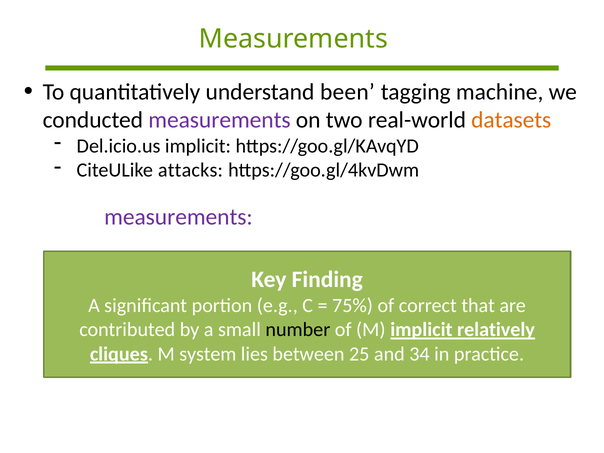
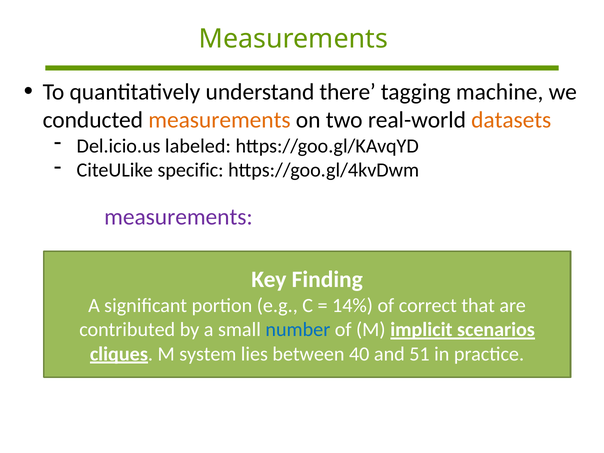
been: been -> there
measurements at (219, 120) colour: purple -> orange
Del.icio.us implicit: implicit -> labeled
attacks: attacks -> specific
75%: 75% -> 14%
number colour: black -> blue
relatively: relatively -> scenarios
25: 25 -> 40
34: 34 -> 51
